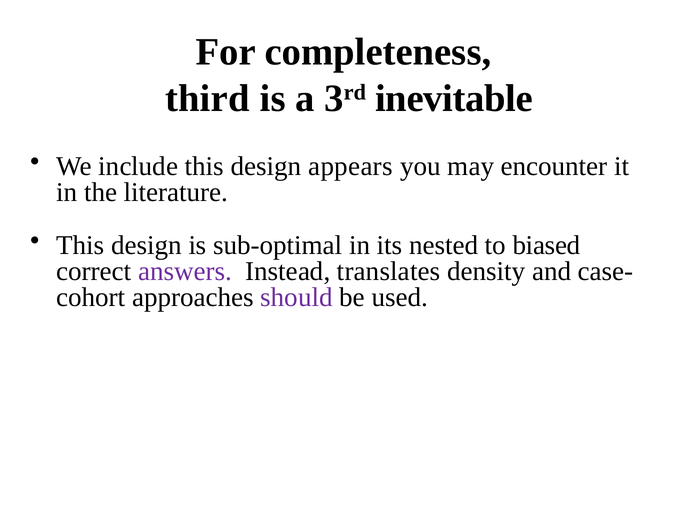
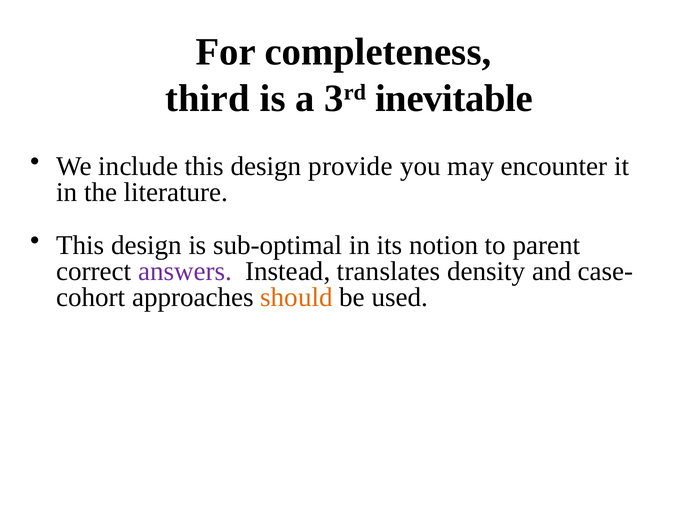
appears: appears -> provide
nested: nested -> notion
biased: biased -> parent
should colour: purple -> orange
